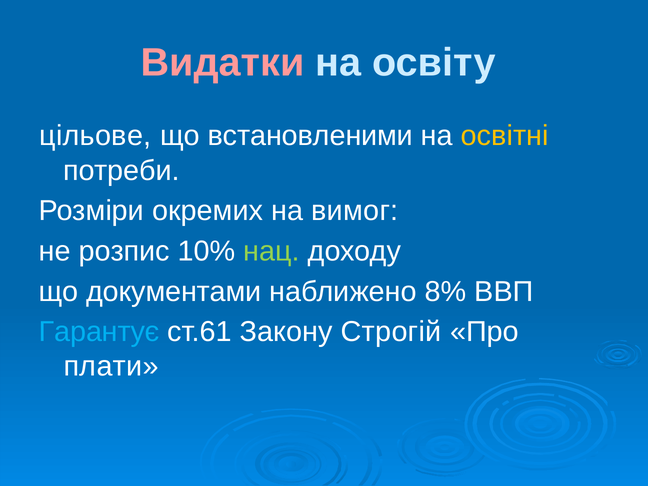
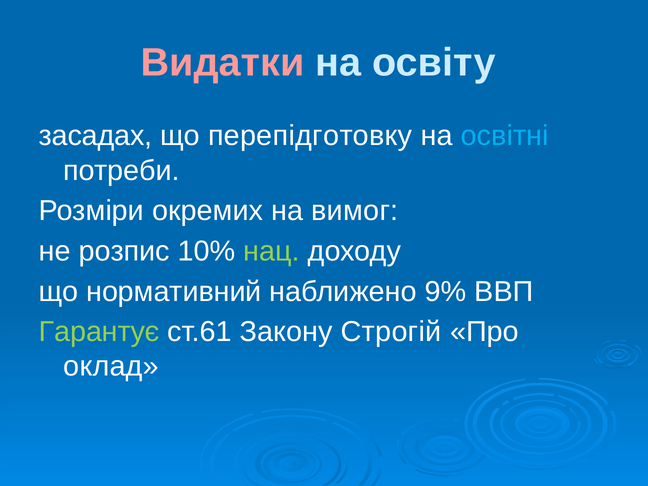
цільове: цільове -> засадах
встановленими: встановленими -> перепідготовку
освітні colour: yellow -> light blue
документами: документами -> нормативний
8%: 8% -> 9%
Гарантує colour: light blue -> light green
плати: плати -> оклад
